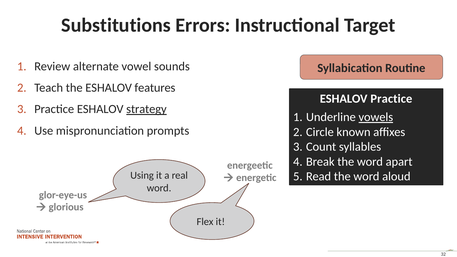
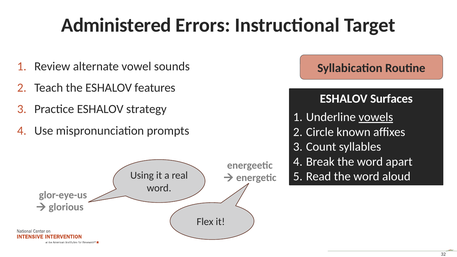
Substitutions: Substitutions -> Administered
ESHALOV Practice: Practice -> Surfaces
strategy underline: present -> none
